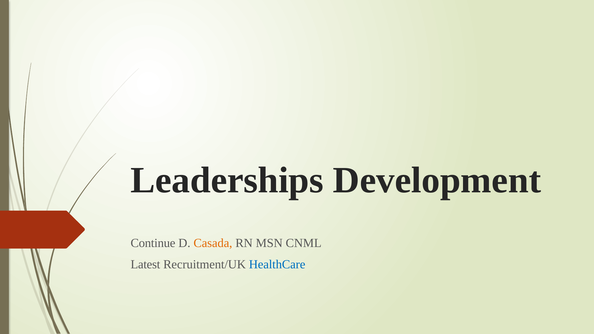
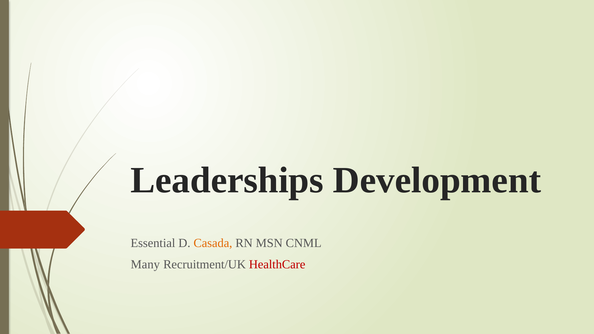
Continue: Continue -> Essential
Latest: Latest -> Many
HealthCare colour: blue -> red
